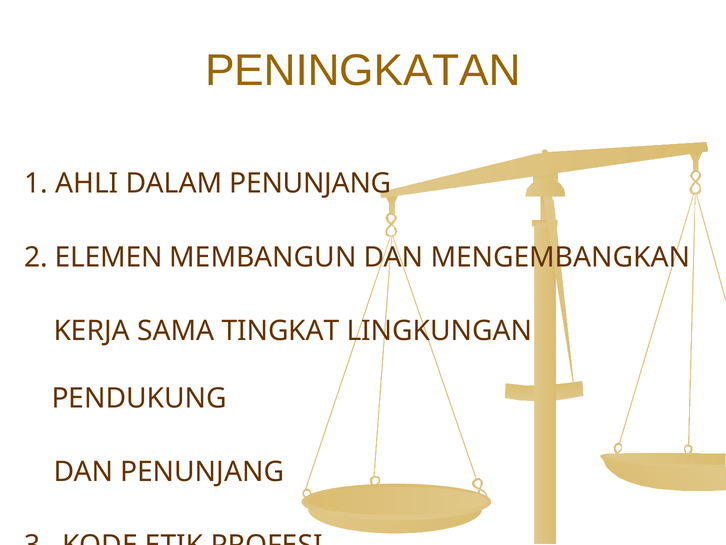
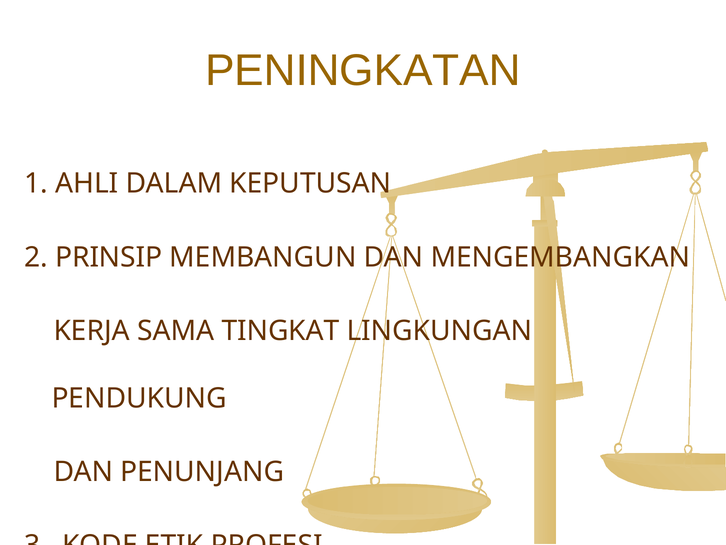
DALAM PENUNJANG: PENUNJANG -> KEPUTUSAN
ELEMEN: ELEMEN -> PRINSIP
